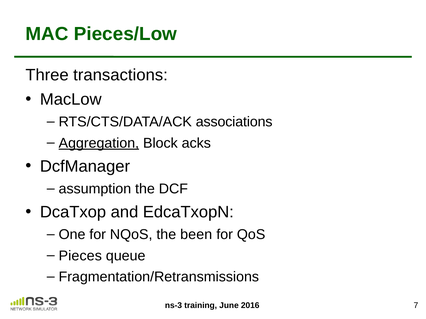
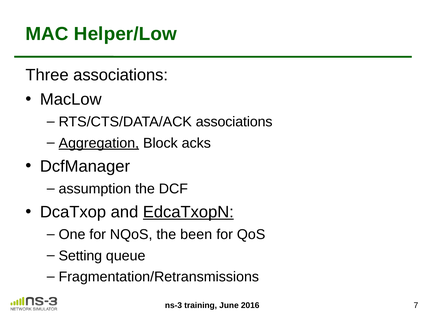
Pieces/Low: Pieces/Low -> Helper/Low
Three transactions: transactions -> associations
EdcaTxopN underline: none -> present
Pieces: Pieces -> Setting
